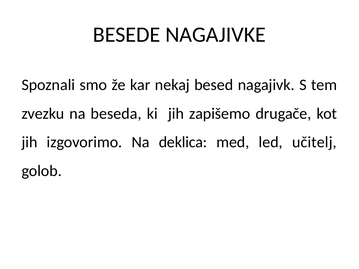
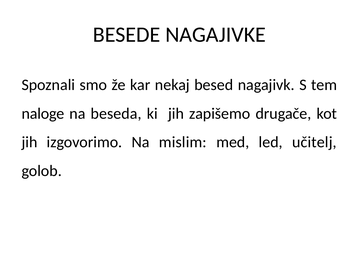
zvezku: zvezku -> naloge
deklica: deklica -> mislim
